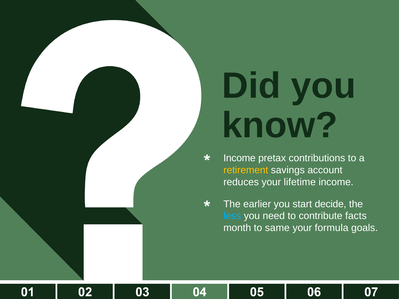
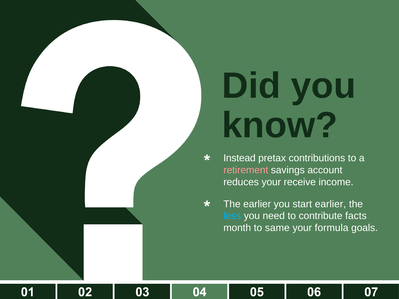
Income at (239, 158): Income -> Instead
retirement colour: yellow -> pink
lifetime: lifetime -> receive
start decide: decide -> earlier
